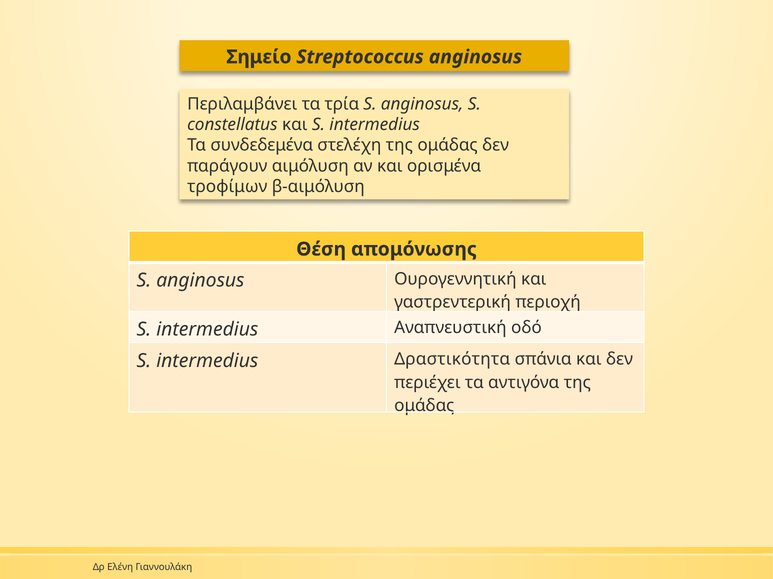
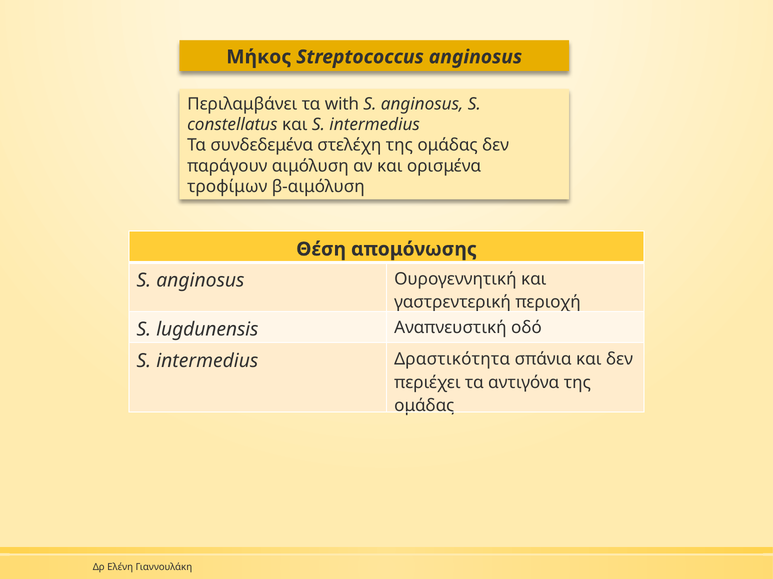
Σημείο: Σημείο -> Μήκος
τρία: τρία -> with
intermedius at (207, 330): intermedius -> lugdunensis
